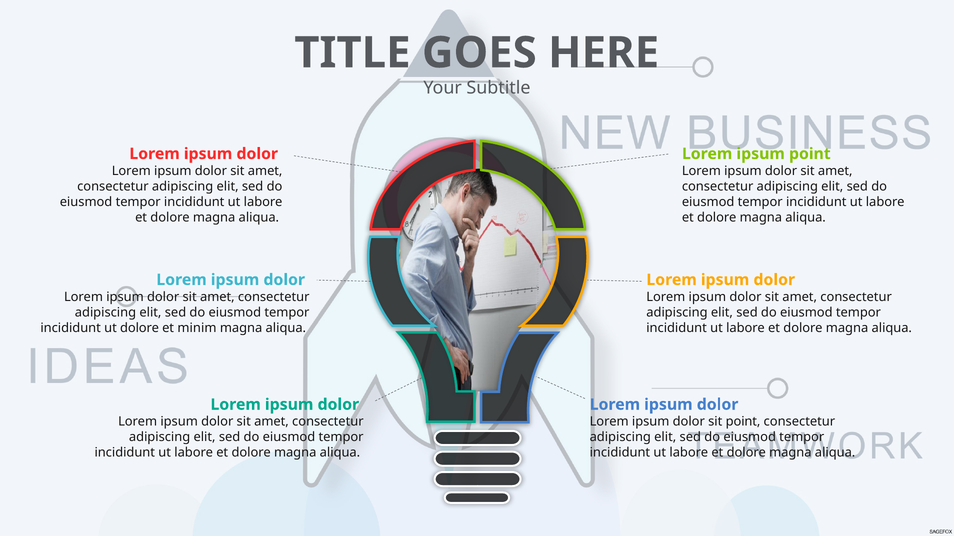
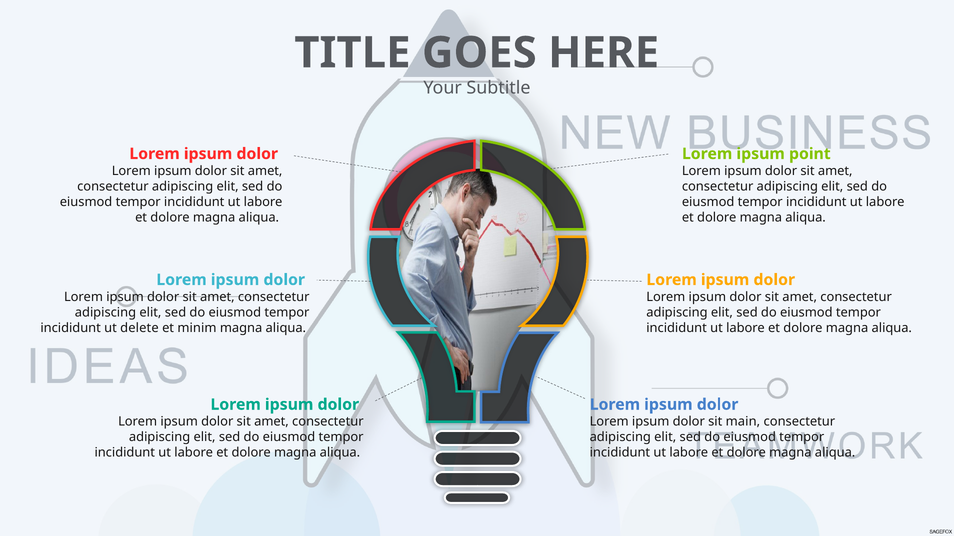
ut dolore: dolore -> delete
sit point: point -> main
